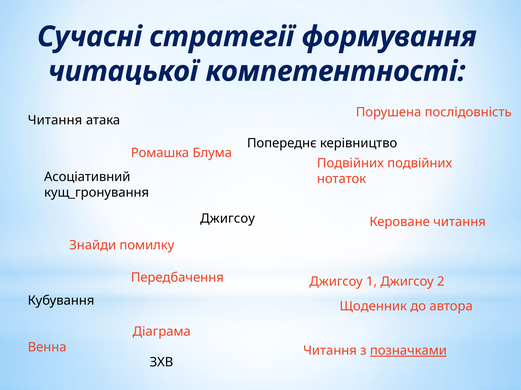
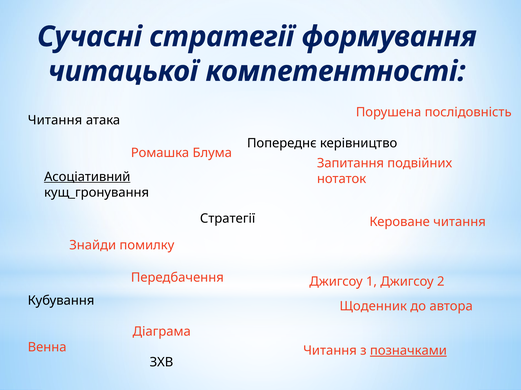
Подвійних at (350, 163): Подвійних -> Запитання
Асоціативний underline: none -> present
Джигсоу at (228, 219): Джигсоу -> Стратегії
